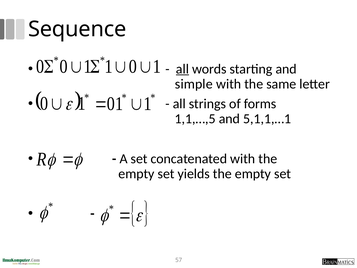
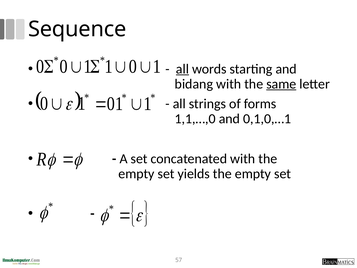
simple: simple -> bidang
same underline: none -> present
1,1,…,5: 1,1,…,5 -> 1,1,…,0
5,1,1,…1: 5,1,1,…1 -> 0,1,0,…1
